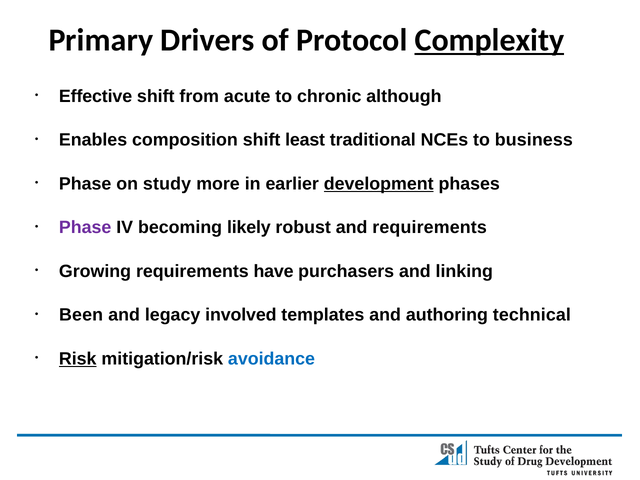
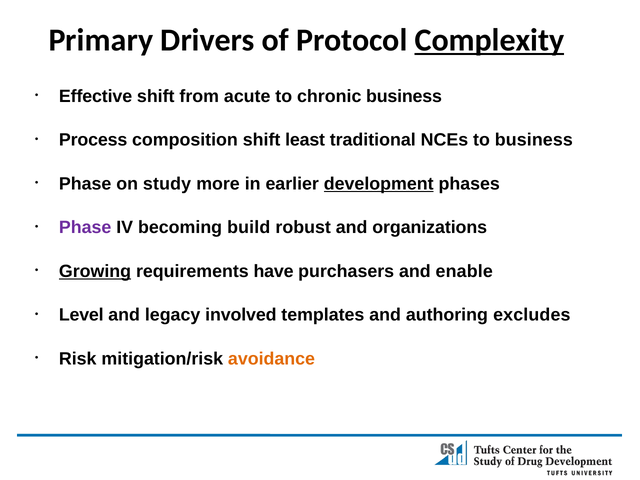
chronic although: although -> business
Enables: Enables -> Process
likely: likely -> build
and requirements: requirements -> organizations
Growing underline: none -> present
linking: linking -> enable
Been: Been -> Level
technical: technical -> excludes
Risk underline: present -> none
avoidance colour: blue -> orange
